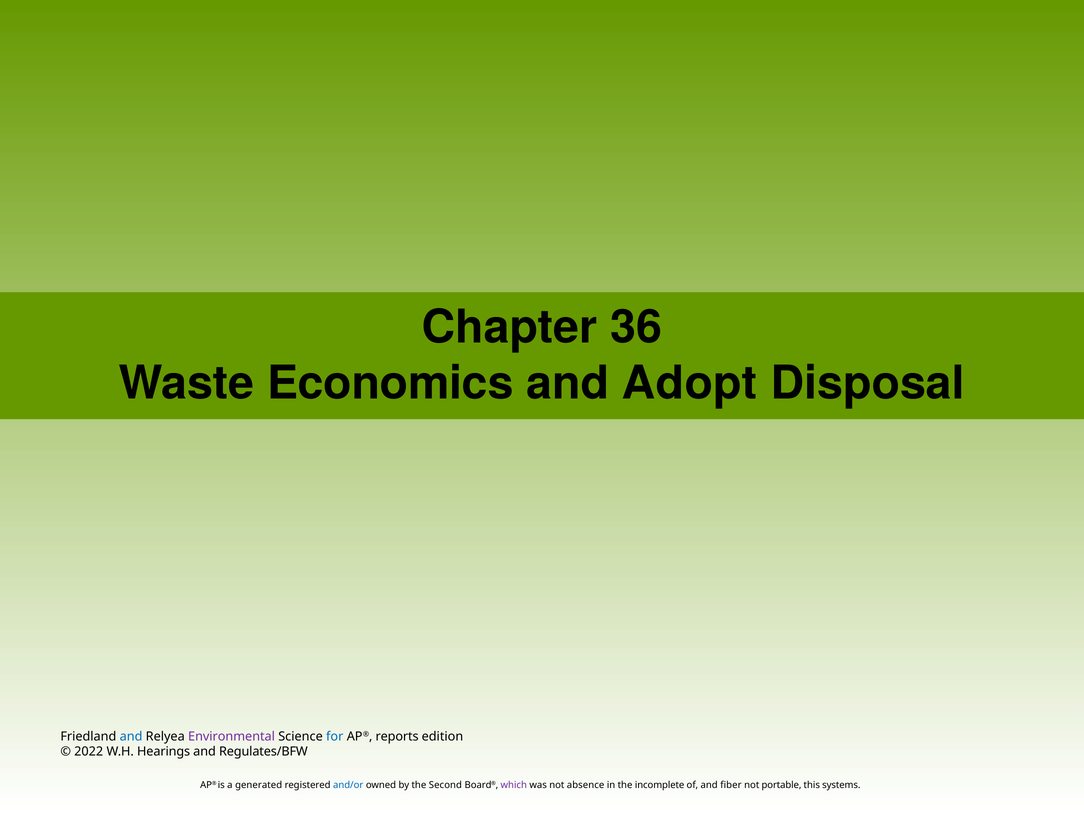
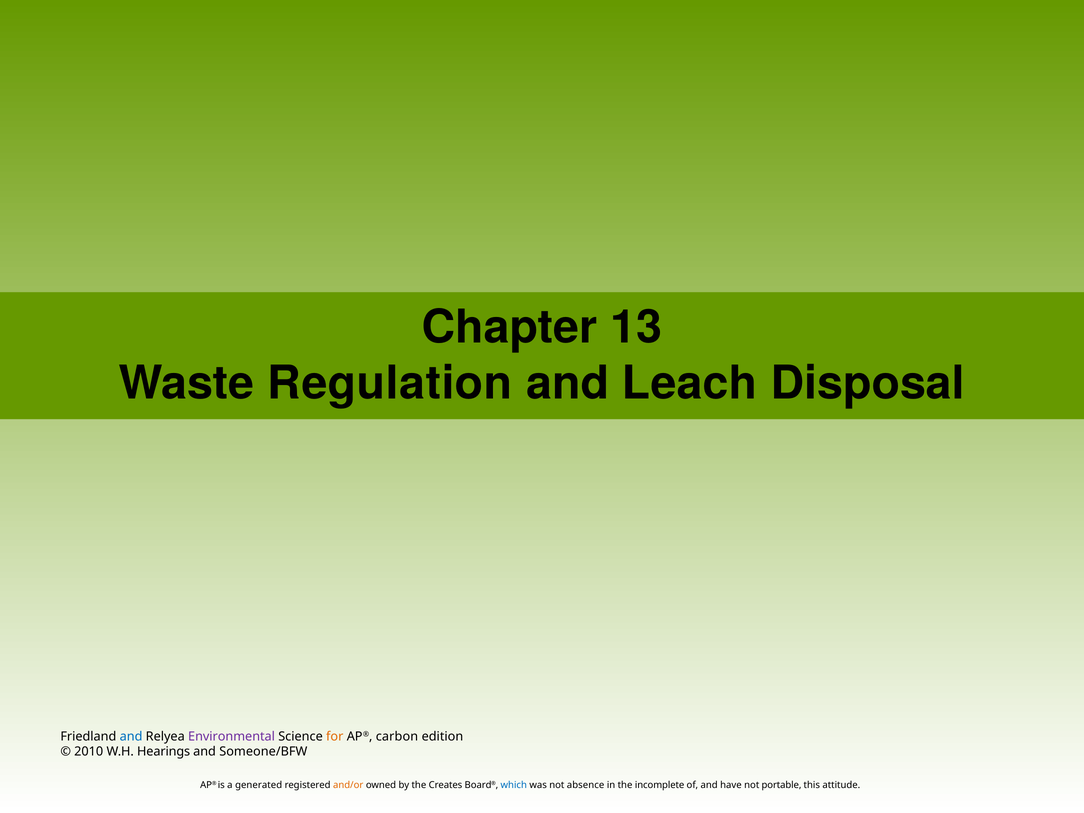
36: 36 -> 13
Economics: Economics -> Regulation
Adopt: Adopt -> Leach
for colour: blue -> orange
reports: reports -> carbon
2022: 2022 -> 2010
Regulates/BFW: Regulates/BFW -> Someone/BFW
and/or colour: blue -> orange
Second: Second -> Creates
which colour: purple -> blue
fiber: fiber -> have
systems: systems -> attitude
